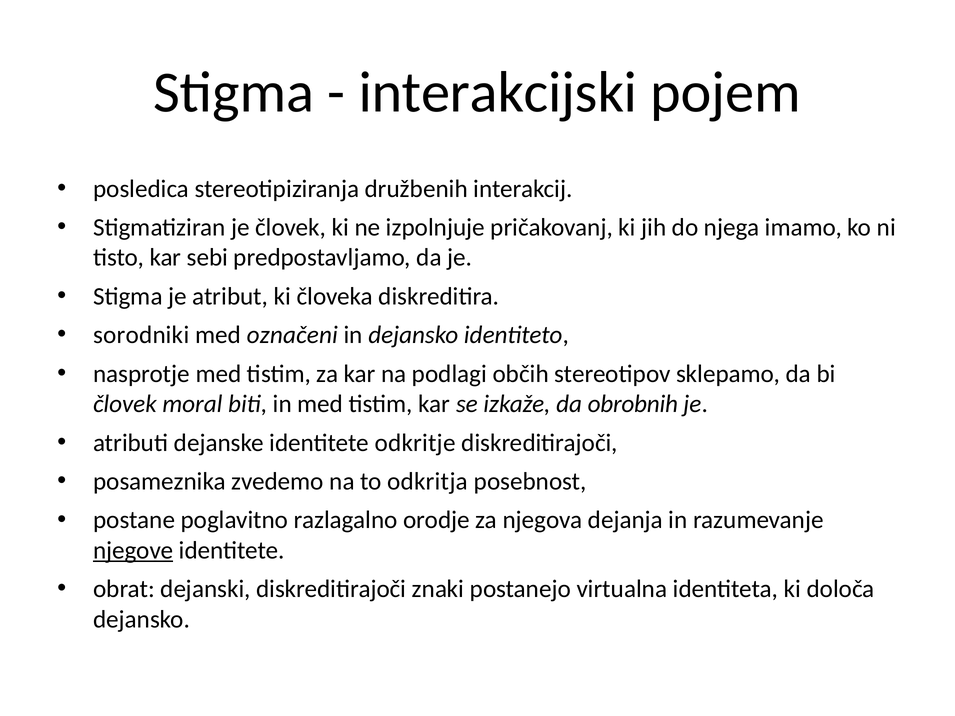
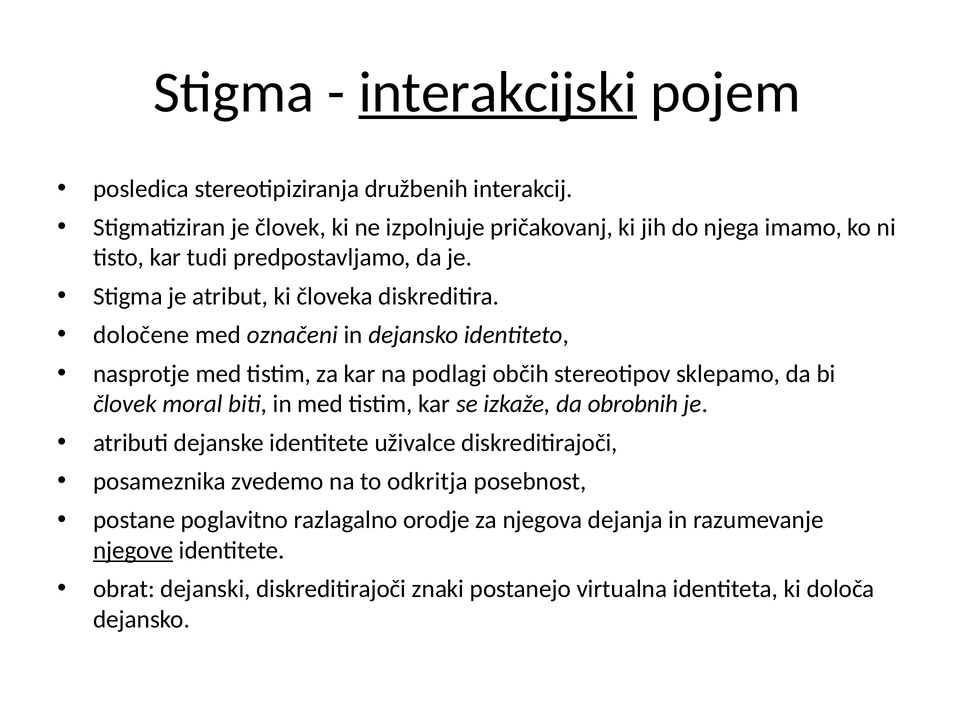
interakcijski underline: none -> present
sebi: sebi -> tudi
sorodniki: sorodniki -> določene
odkritje: odkritje -> uživalce
